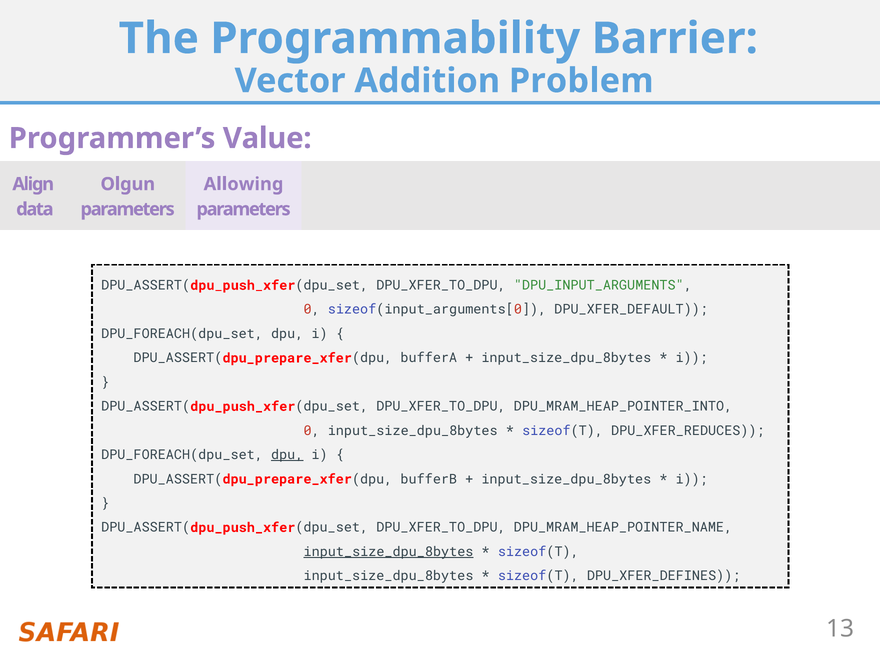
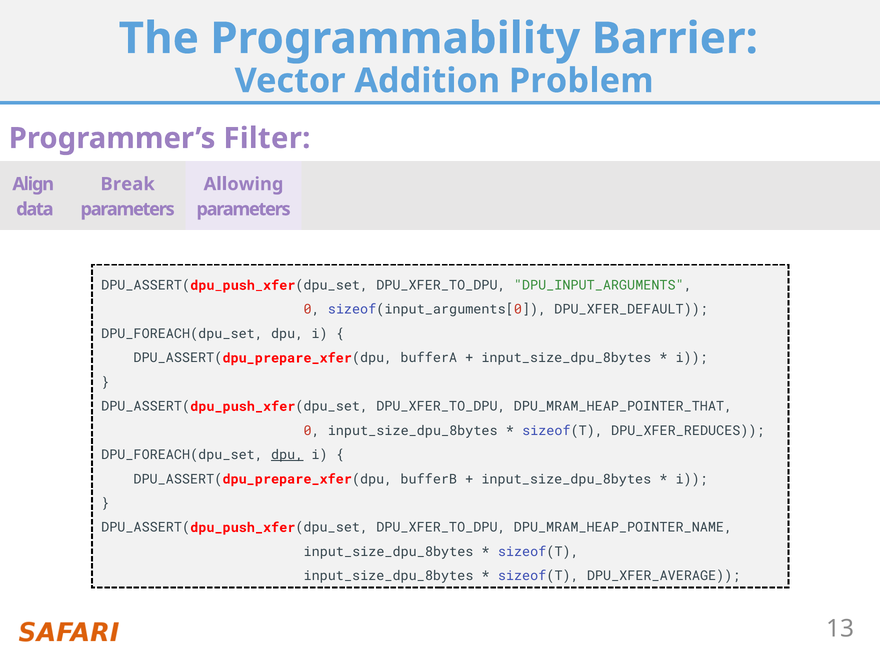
Value: Value -> Filter
Olgun: Olgun -> Break
DPU_MRAM_HEAP_POINTER_INTO: DPU_MRAM_HEAP_POINTER_INTO -> DPU_MRAM_HEAP_POINTER_THAT
input_size_dpu_8bytes at (389, 552) underline: present -> none
DPU_XFER_DEFINES: DPU_XFER_DEFINES -> DPU_XFER_AVERAGE
